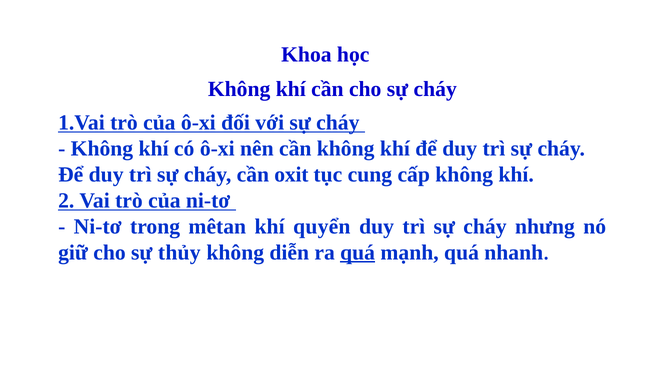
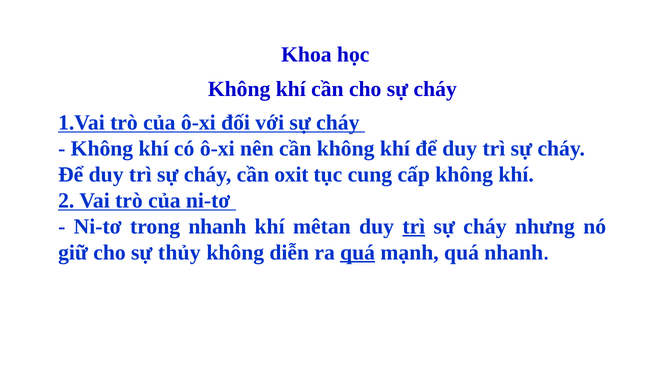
trong mêtan: mêtan -> nhanh
quyển: quyển -> mêtan
trì at (414, 226) underline: none -> present
